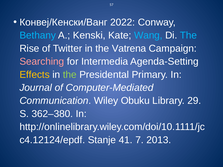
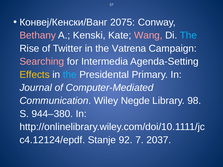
2022: 2022 -> 2075
Bethany colour: light blue -> pink
Wang colour: light blue -> pink
the at (70, 75) colour: light green -> light blue
Obuku: Obuku -> Negde
29: 29 -> 98
362–380: 362–380 -> 944–380
41: 41 -> 92
2013: 2013 -> 2037
